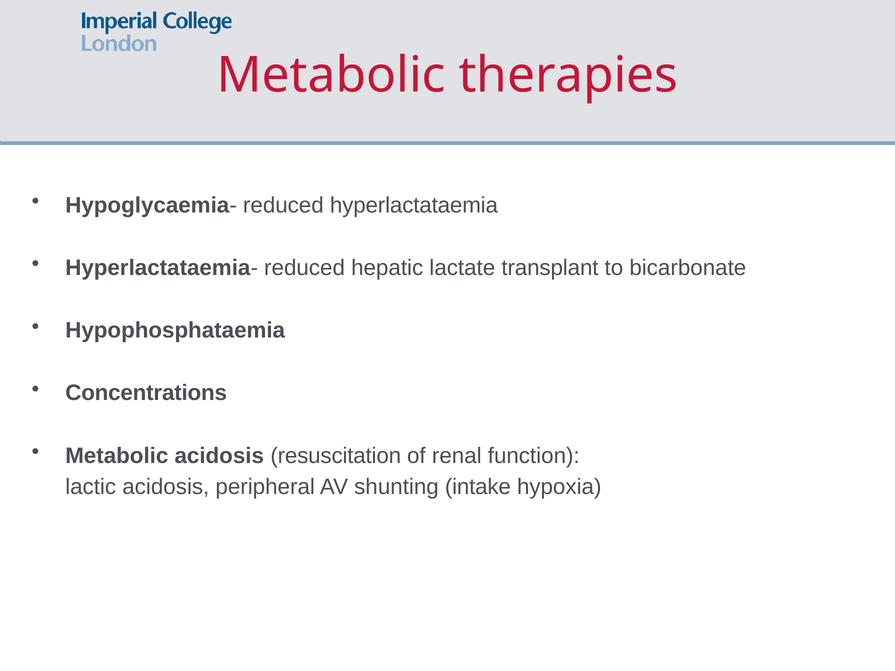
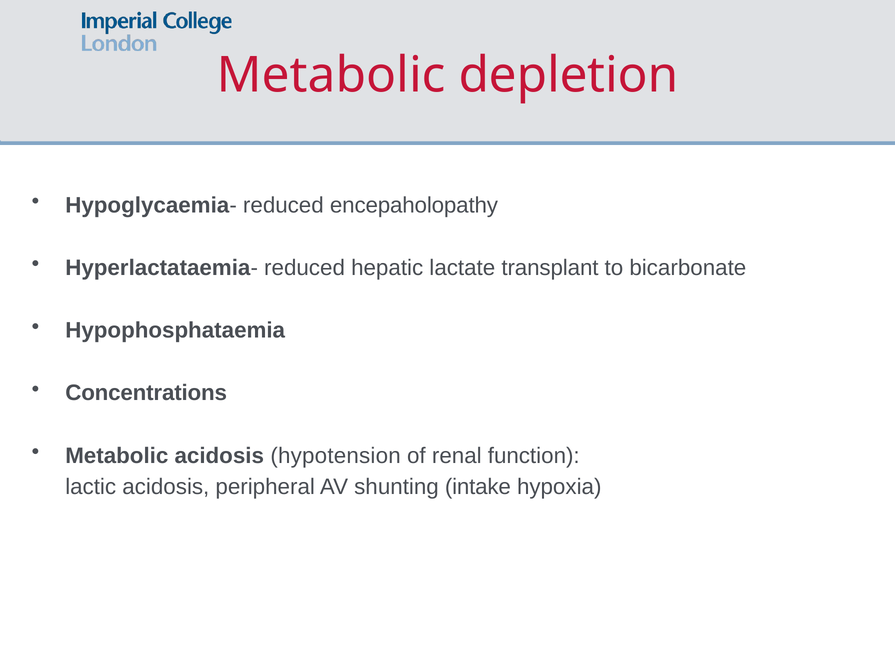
therapies: therapies -> depletion
hyperlactataemia: hyperlactataemia -> encepaholopathy
resuscitation: resuscitation -> hypotension
